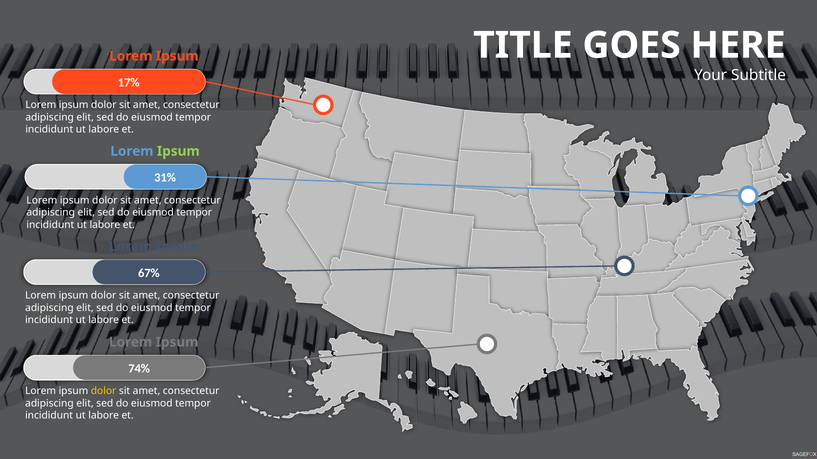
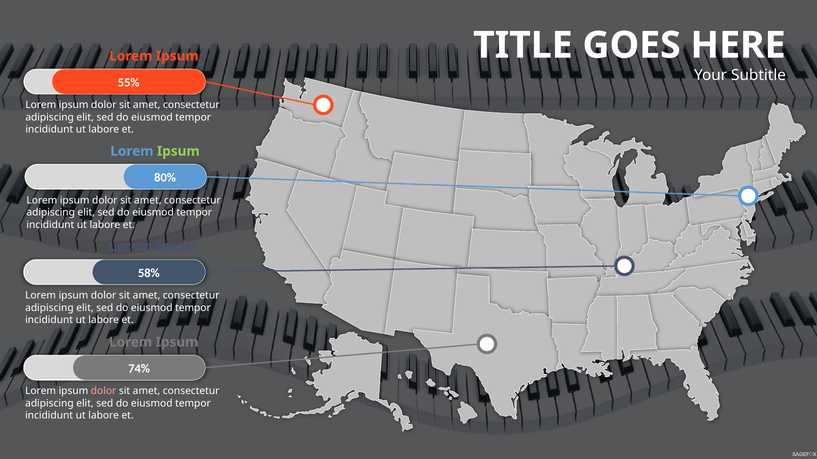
17%: 17% -> 55%
31%: 31% -> 80%
67%: 67% -> 58%
dolor at (104, 392) colour: yellow -> pink
